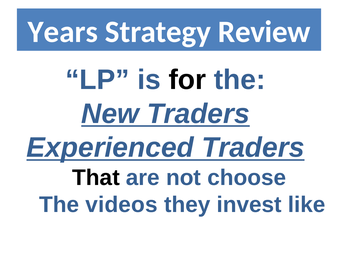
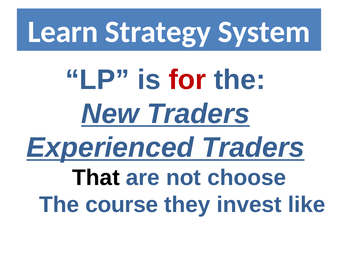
Years: Years -> Learn
Review: Review -> System
for colour: black -> red
videos: videos -> course
